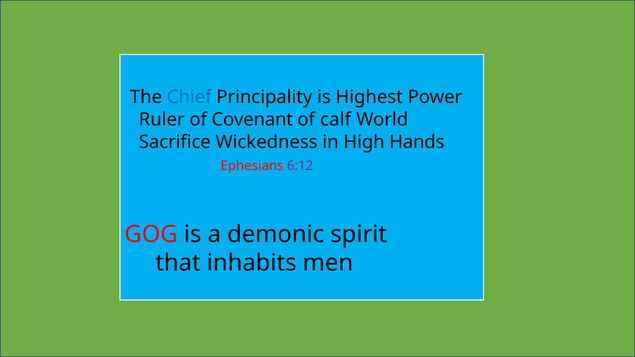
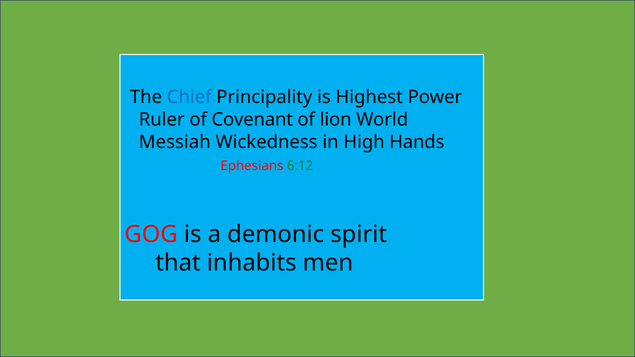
calf: calf -> lion
Sacrifice: Sacrifice -> Messiah
6:12 colour: purple -> green
